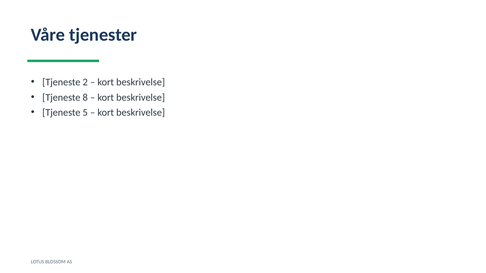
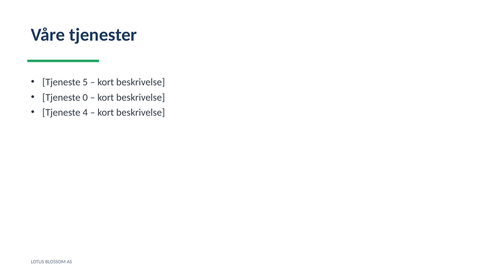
2: 2 -> 5
8: 8 -> 0
5: 5 -> 4
